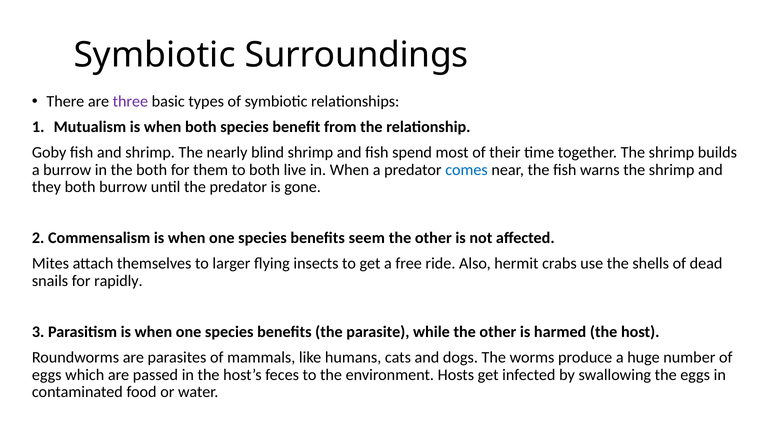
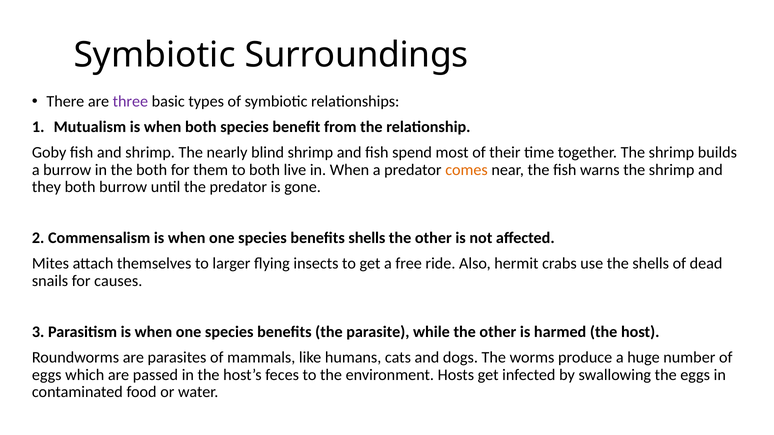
comes colour: blue -> orange
benefits seem: seem -> shells
rapidly: rapidly -> causes
